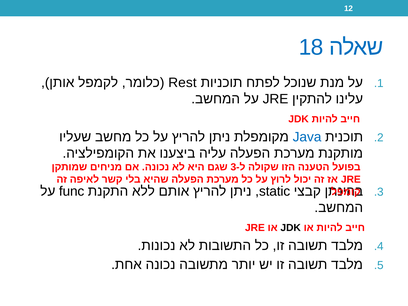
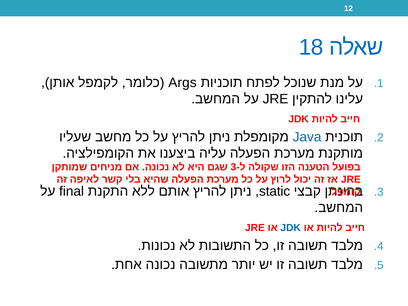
Rest: Rest -> Args
func: func -> final
JDK at (291, 228) colour: black -> blue
